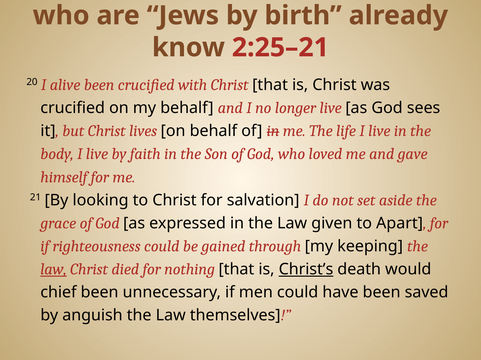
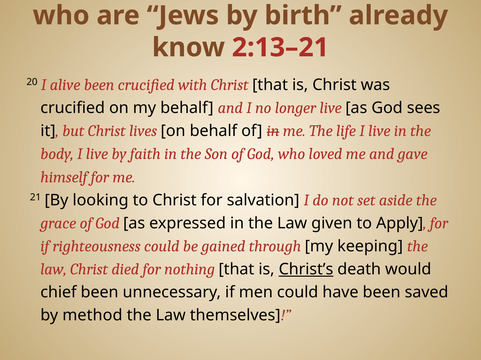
2:25–21: 2:25–21 -> 2:13–21
Apart: Apart -> Apply
law at (54, 270) underline: present -> none
anguish: anguish -> method
